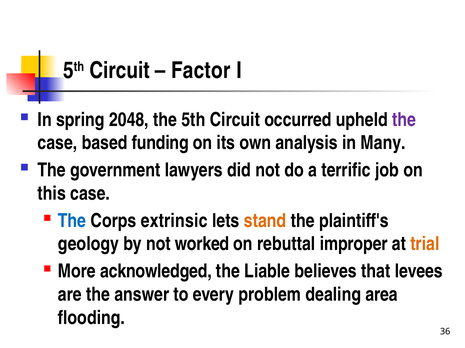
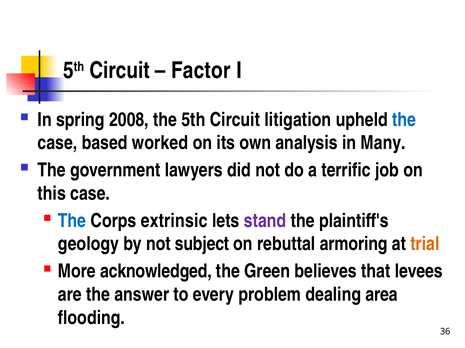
2048: 2048 -> 2008
occurred: occurred -> litigation
the at (404, 120) colour: purple -> blue
funding: funding -> worked
stand colour: orange -> purple
worked: worked -> subject
improper: improper -> armoring
Liable: Liable -> Green
